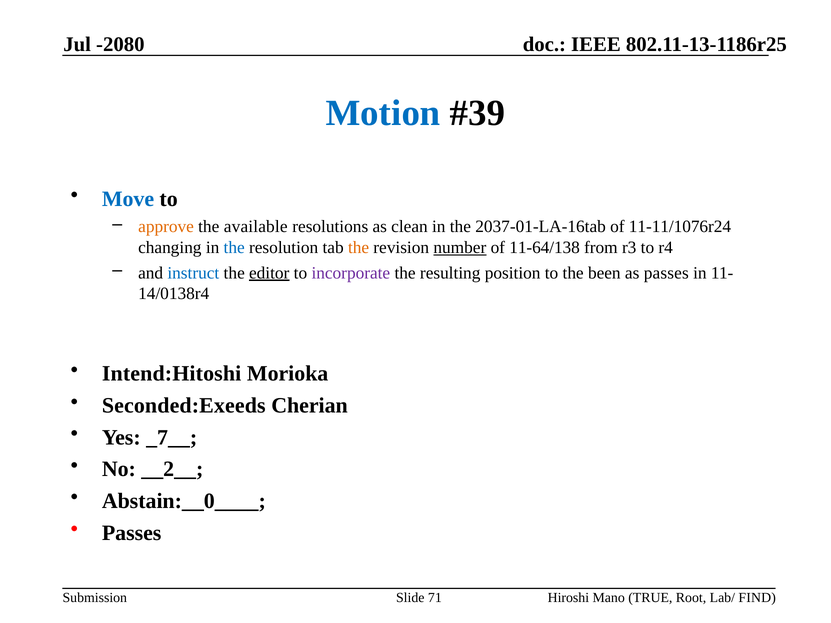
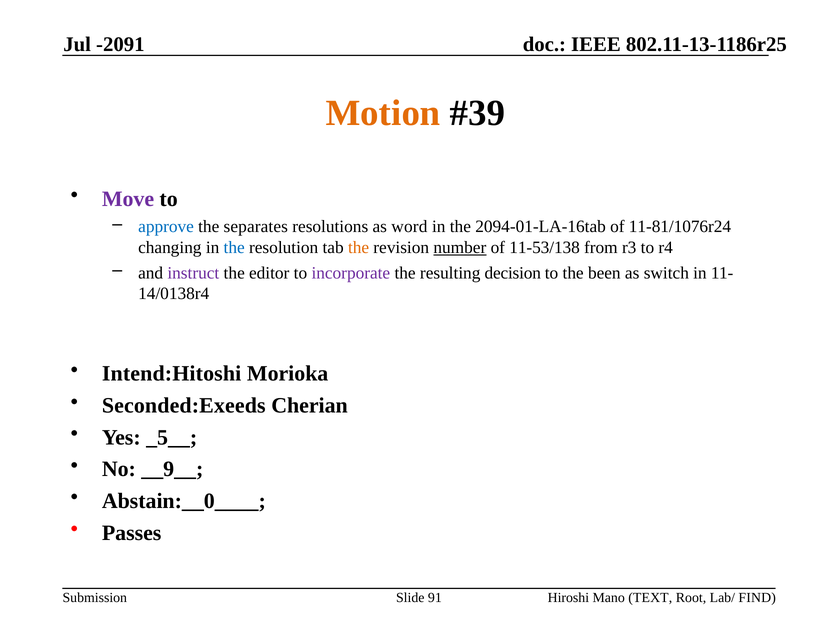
-2080: -2080 -> -2091
Motion colour: blue -> orange
Move colour: blue -> purple
approve colour: orange -> blue
available: available -> separates
clean: clean -> word
2037-01-LA-16tab: 2037-01-LA-16tab -> 2094-01-LA-16tab
11-11/1076r24: 11-11/1076r24 -> 11-81/1076r24
11-64/138: 11-64/138 -> 11-53/138
instruct colour: blue -> purple
editor underline: present -> none
position: position -> decision
as passes: passes -> switch
_7__: _7__ -> _5__
__2__: __2__ -> __9__
71: 71 -> 91
TRUE: TRUE -> TEXT
